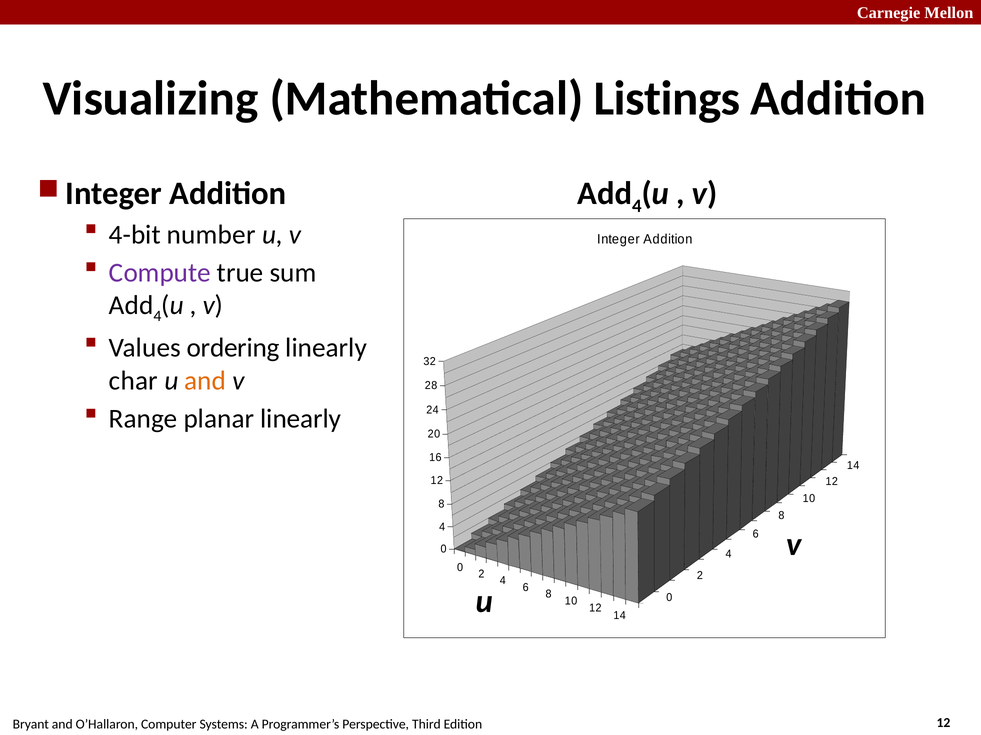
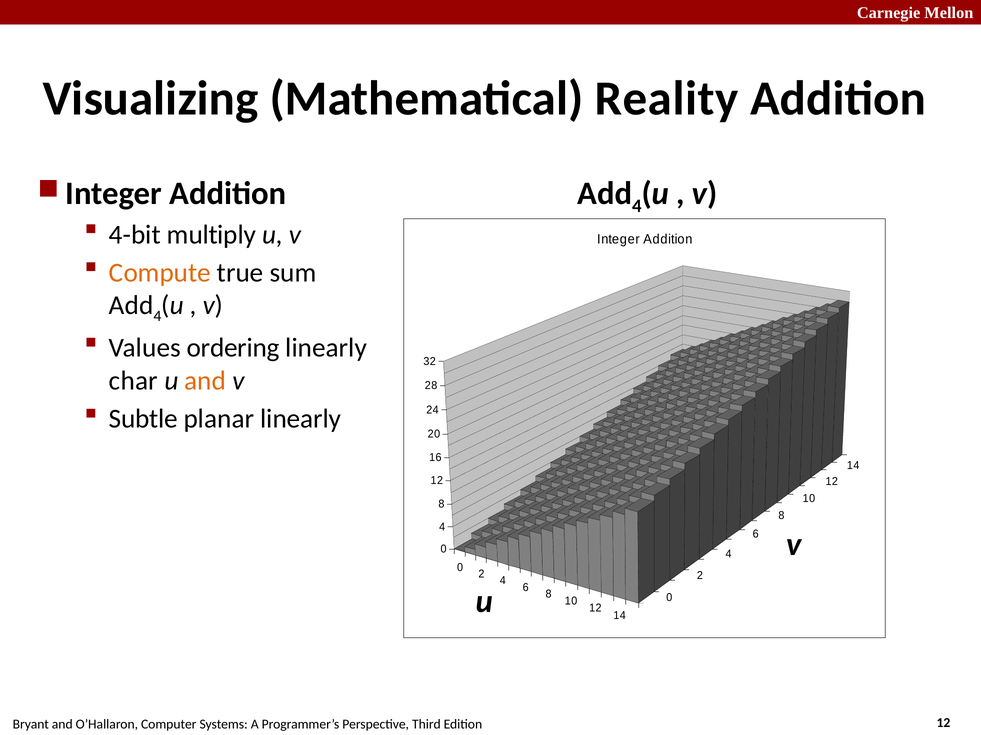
Listings: Listings -> Reality
number: number -> multiply
Compute colour: purple -> orange
Range: Range -> Subtle
